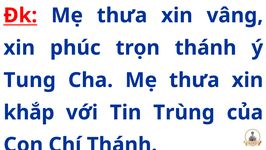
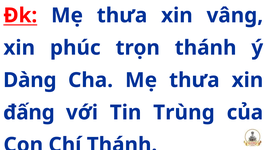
Tung: Tung -> Dàng
khắp: khắp -> đấng
